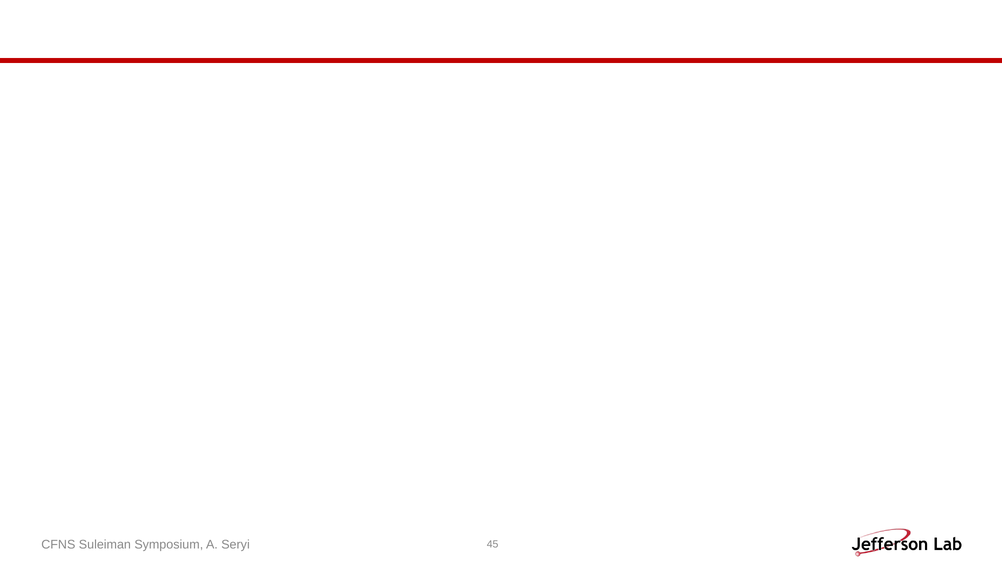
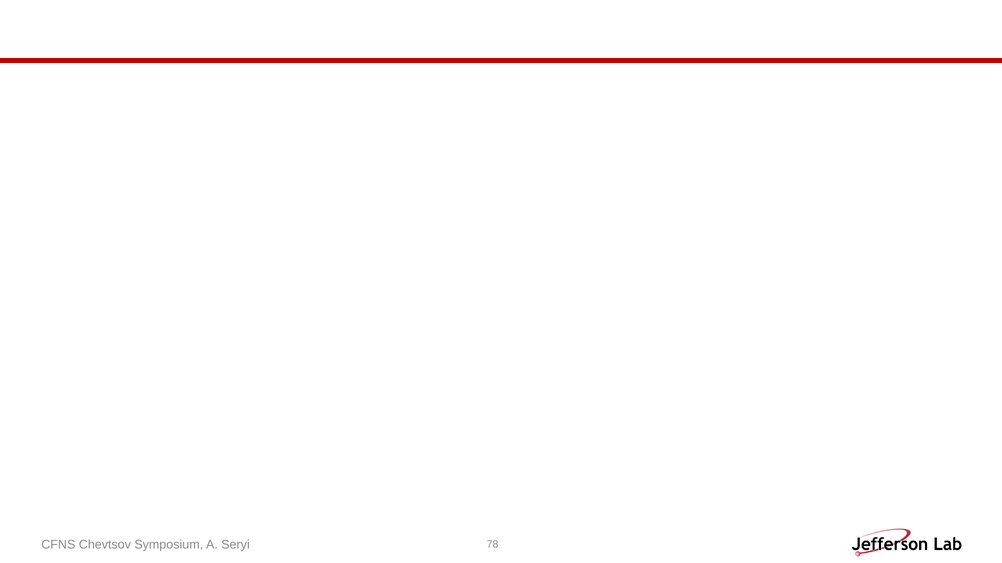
Suleiman: Suleiman -> Chevtsov
45: 45 -> 78
